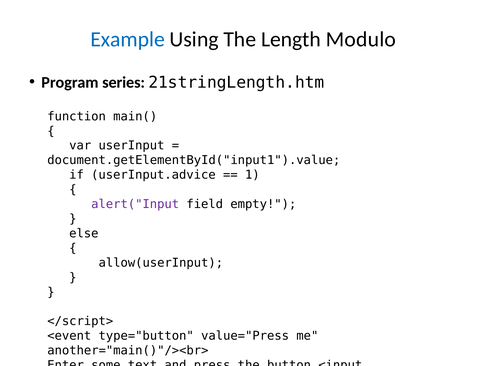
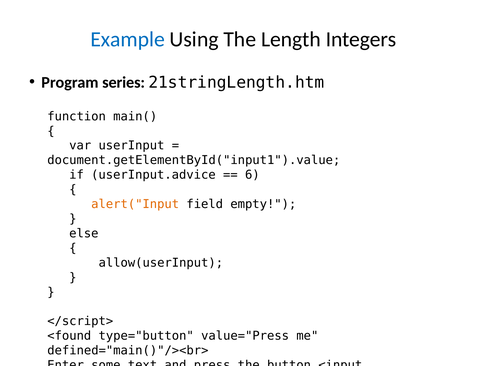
Modulo: Modulo -> Integers
1: 1 -> 6
alert("Input colour: purple -> orange
<event: <event -> <found
another="main()"/><br>: another="main()"/><br> -> defined="main()"/><br>
